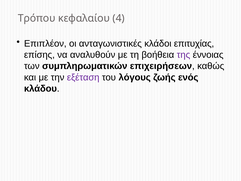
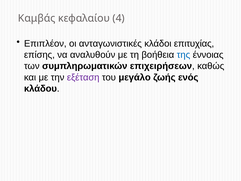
Τρόπου: Τρόπου -> Καμβάς
της colour: purple -> blue
λόγους: λόγους -> μεγάλο
